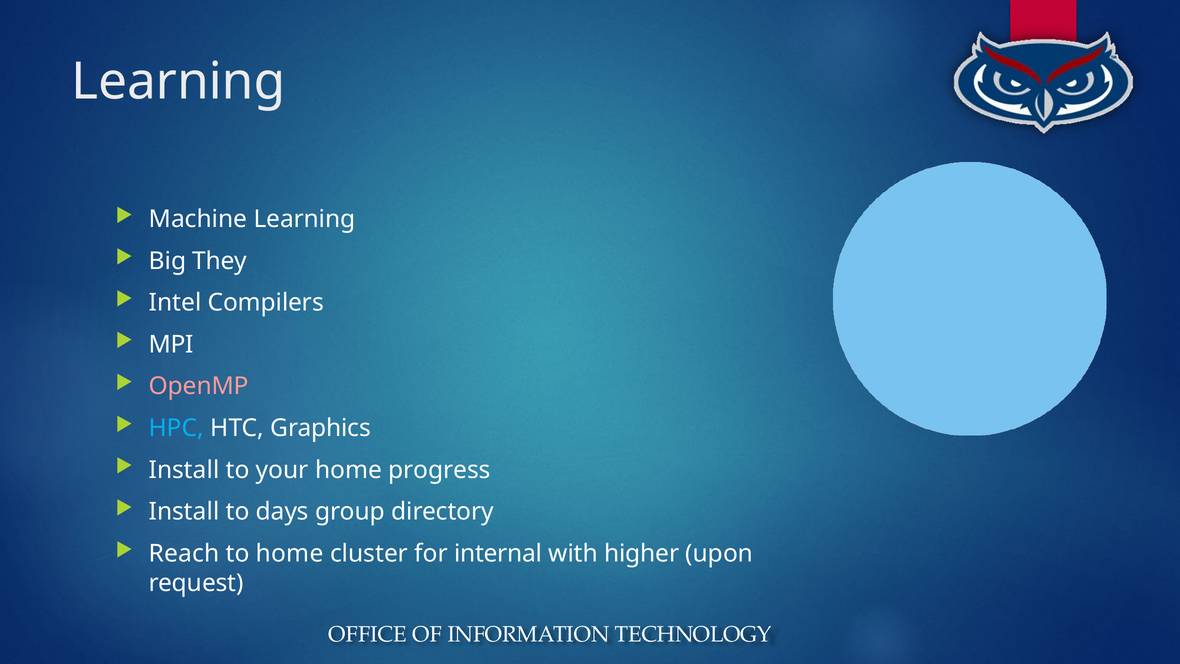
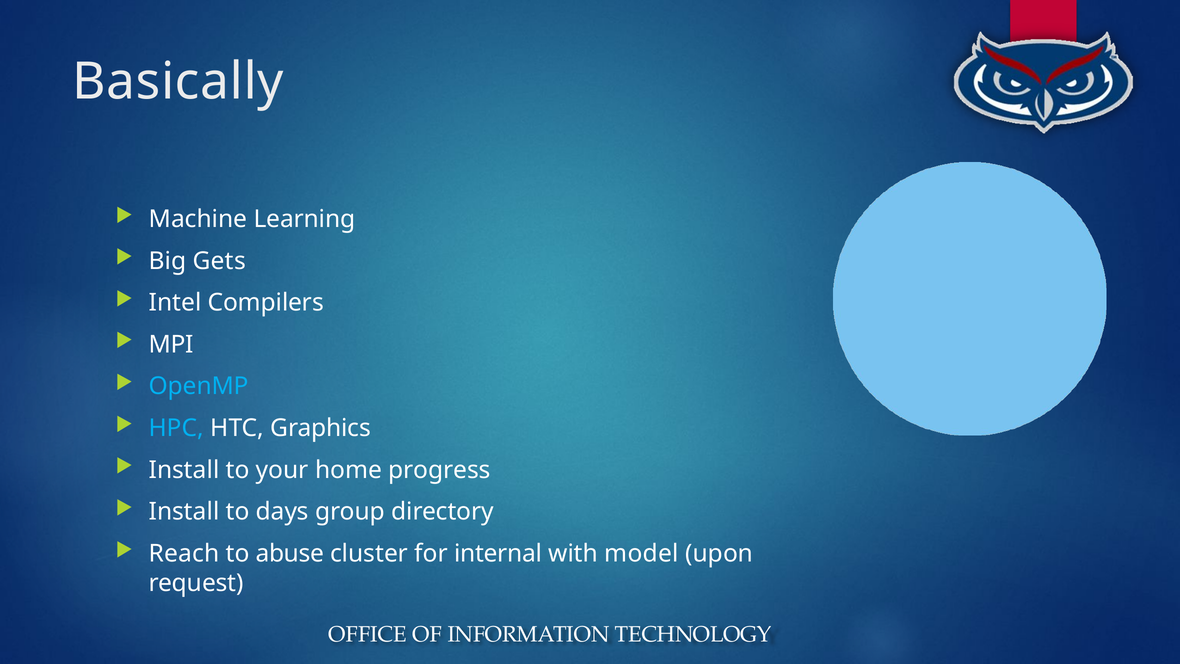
Learning at (178, 82): Learning -> Basically
They: They -> Gets
OpenMP colour: pink -> light blue
to home: home -> abuse
higher: higher -> model
